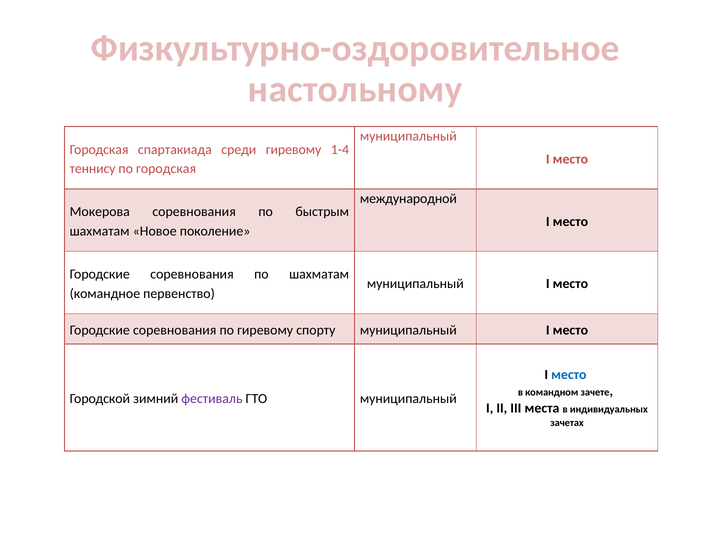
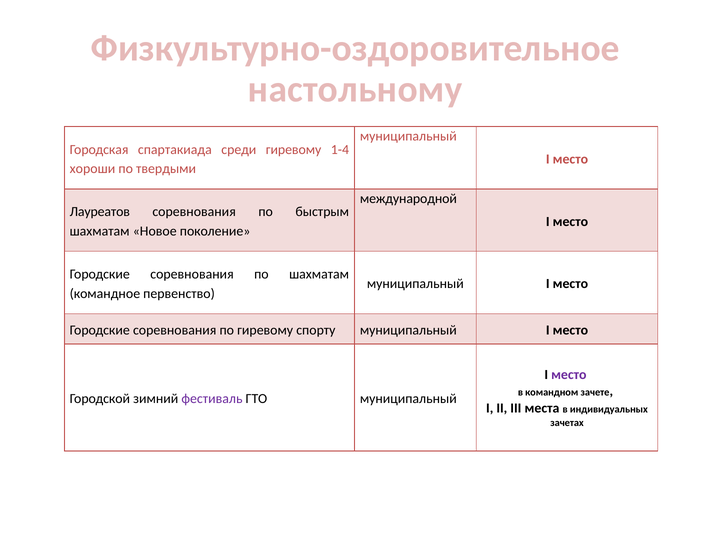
теннису: теннису -> хороши
по городская: городская -> твердыми
Мокерова: Мокерова -> Лауреатов
место at (569, 375) colour: blue -> purple
